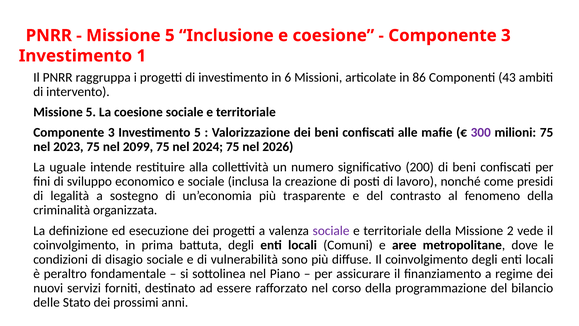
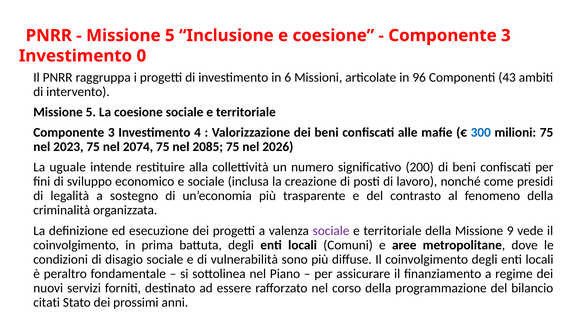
1: 1 -> 0
86: 86 -> 96
Investimento 5: 5 -> 4
300 colour: purple -> blue
2099: 2099 -> 2074
2024: 2024 -> 2085
2: 2 -> 9
delle: delle -> citati
